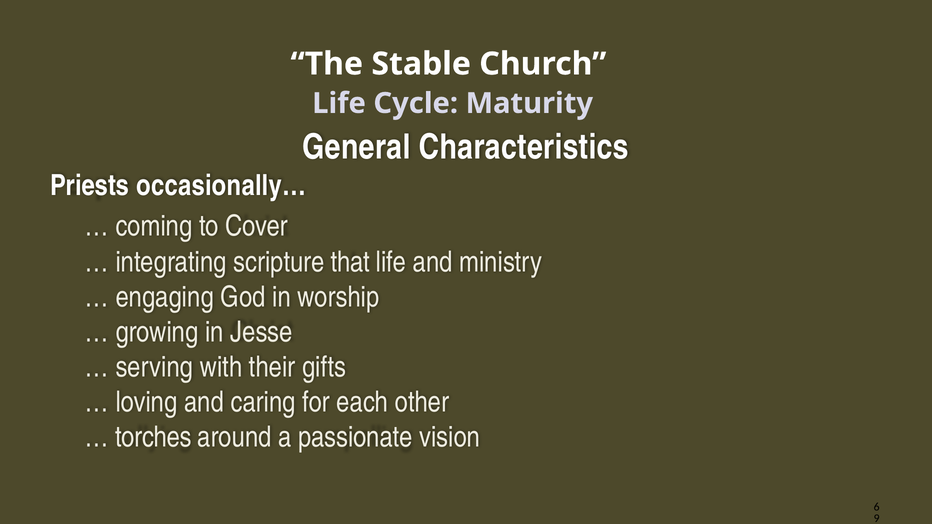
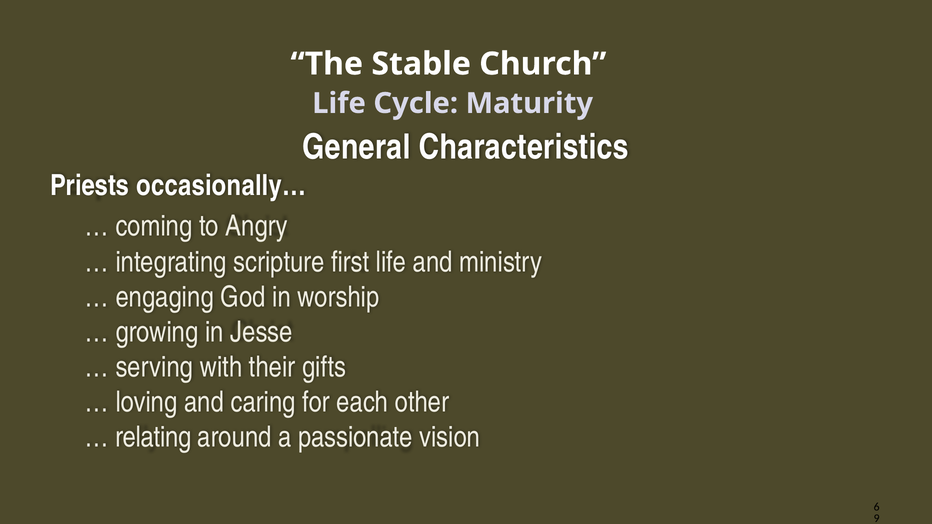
Cover: Cover -> Angry
that: that -> first
torches: torches -> relating
